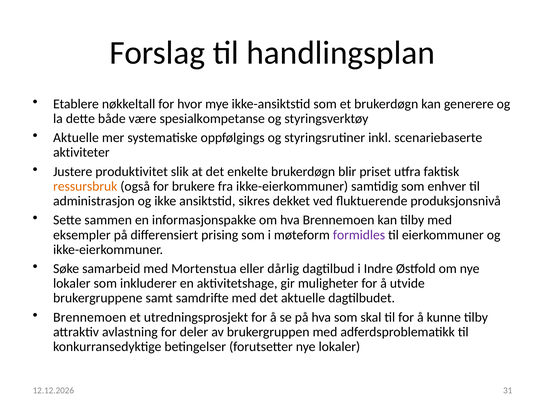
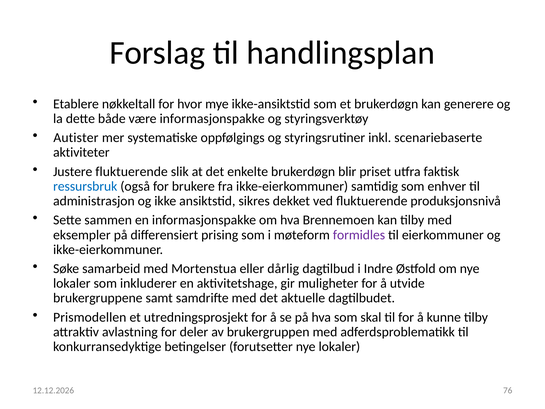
være spesialkompetanse: spesialkompetanse -> informasjonspakke
Aktuelle at (76, 138): Aktuelle -> Autister
Justere produktivitet: produktivitet -> fluktuerende
ressursbruk colour: orange -> blue
Brennemoen at (90, 317): Brennemoen -> Prismodellen
31: 31 -> 76
